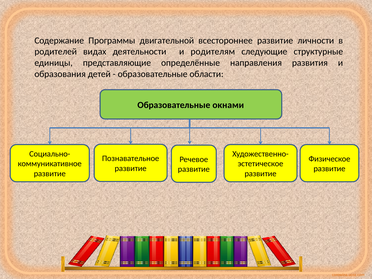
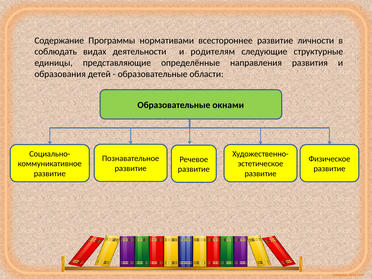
двигательной: двигательной -> нормативами
родителей: родителей -> соблюдать
